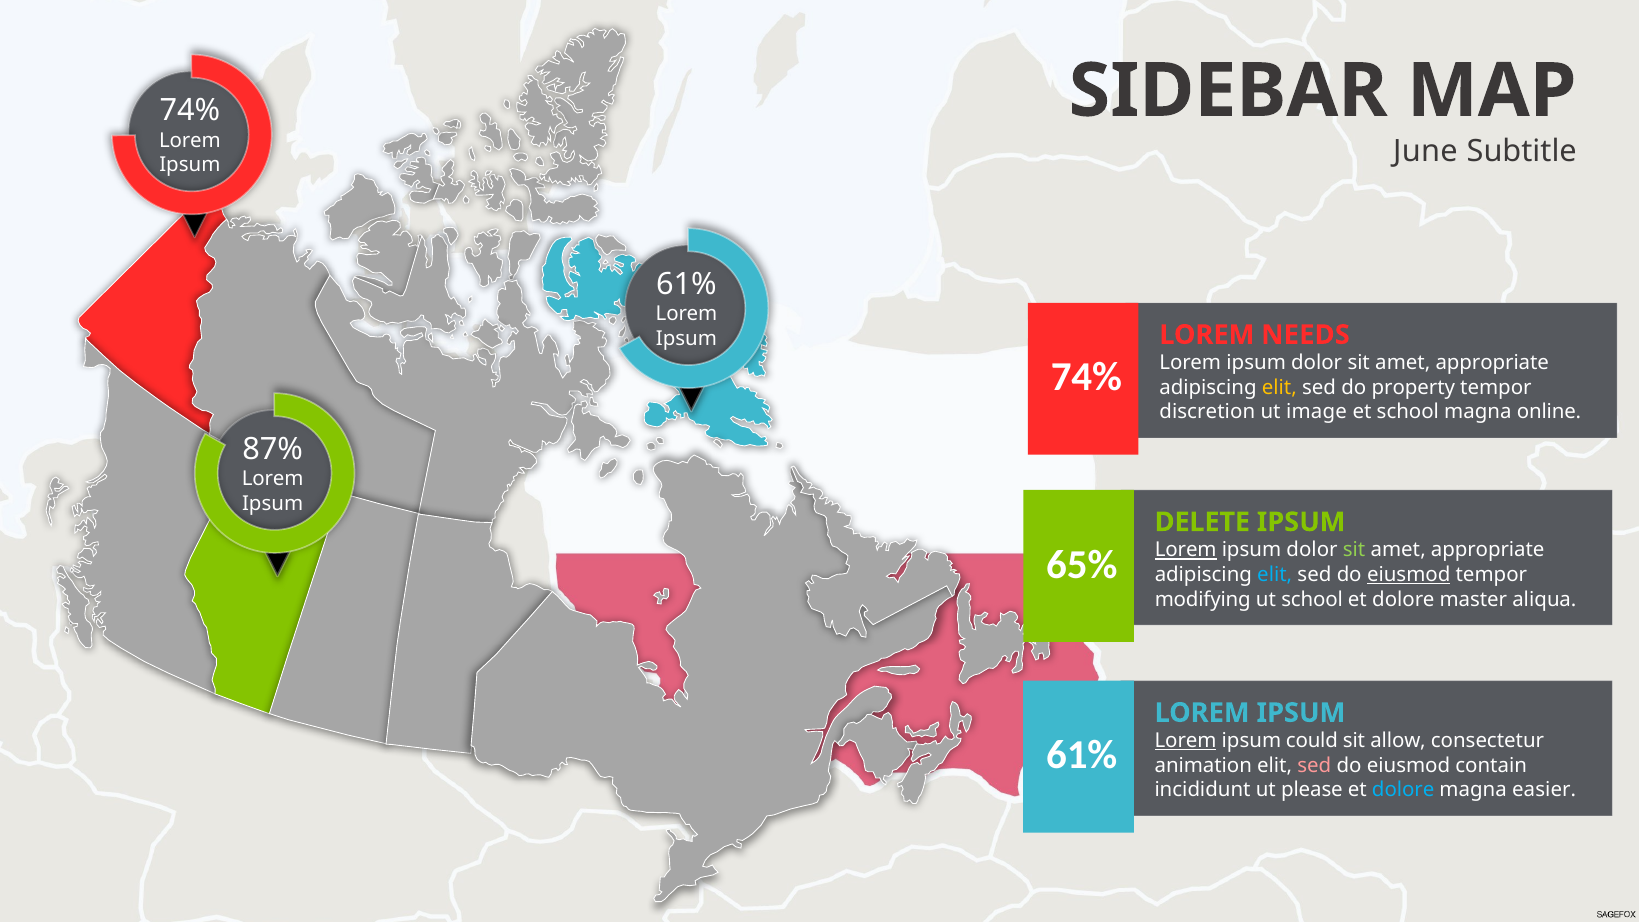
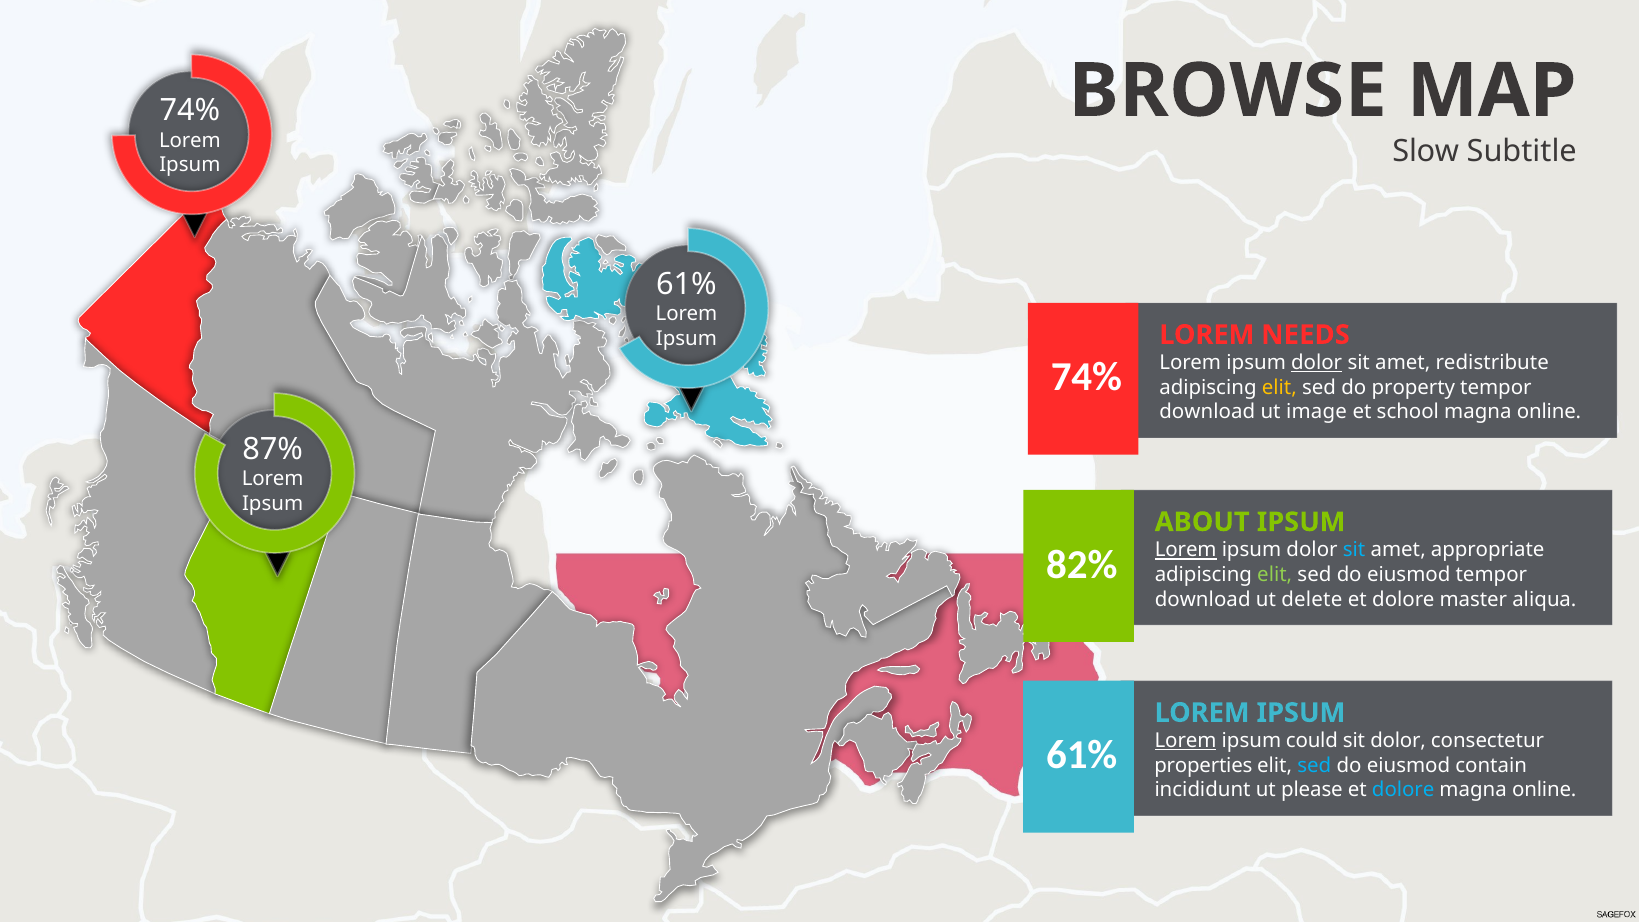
SIDEBAR: SIDEBAR -> BROWSE
June: June -> Slow
dolor at (1317, 363) underline: none -> present
appropriate at (1492, 363): appropriate -> redistribute
discretion at (1207, 412): discretion -> download
DELETE: DELETE -> ABOUT
sit at (1354, 550) colour: light green -> light blue
65%: 65% -> 82%
elit at (1275, 575) colour: light blue -> light green
eiusmod at (1409, 575) underline: present -> none
modifying at (1203, 599): modifying -> download
ut school: school -> delete
sit allow: allow -> dolor
animation: animation -> properties
sed at (1314, 766) colour: pink -> light blue
easier at (1544, 790): easier -> online
